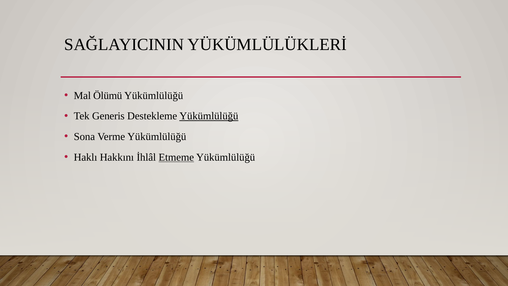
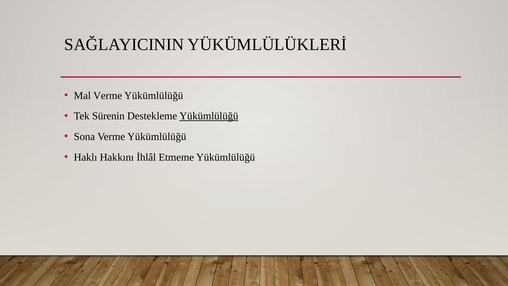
Mal Ölümü: Ölümü -> Verme
Generis: Generis -> Sürenin
Etmeme underline: present -> none
